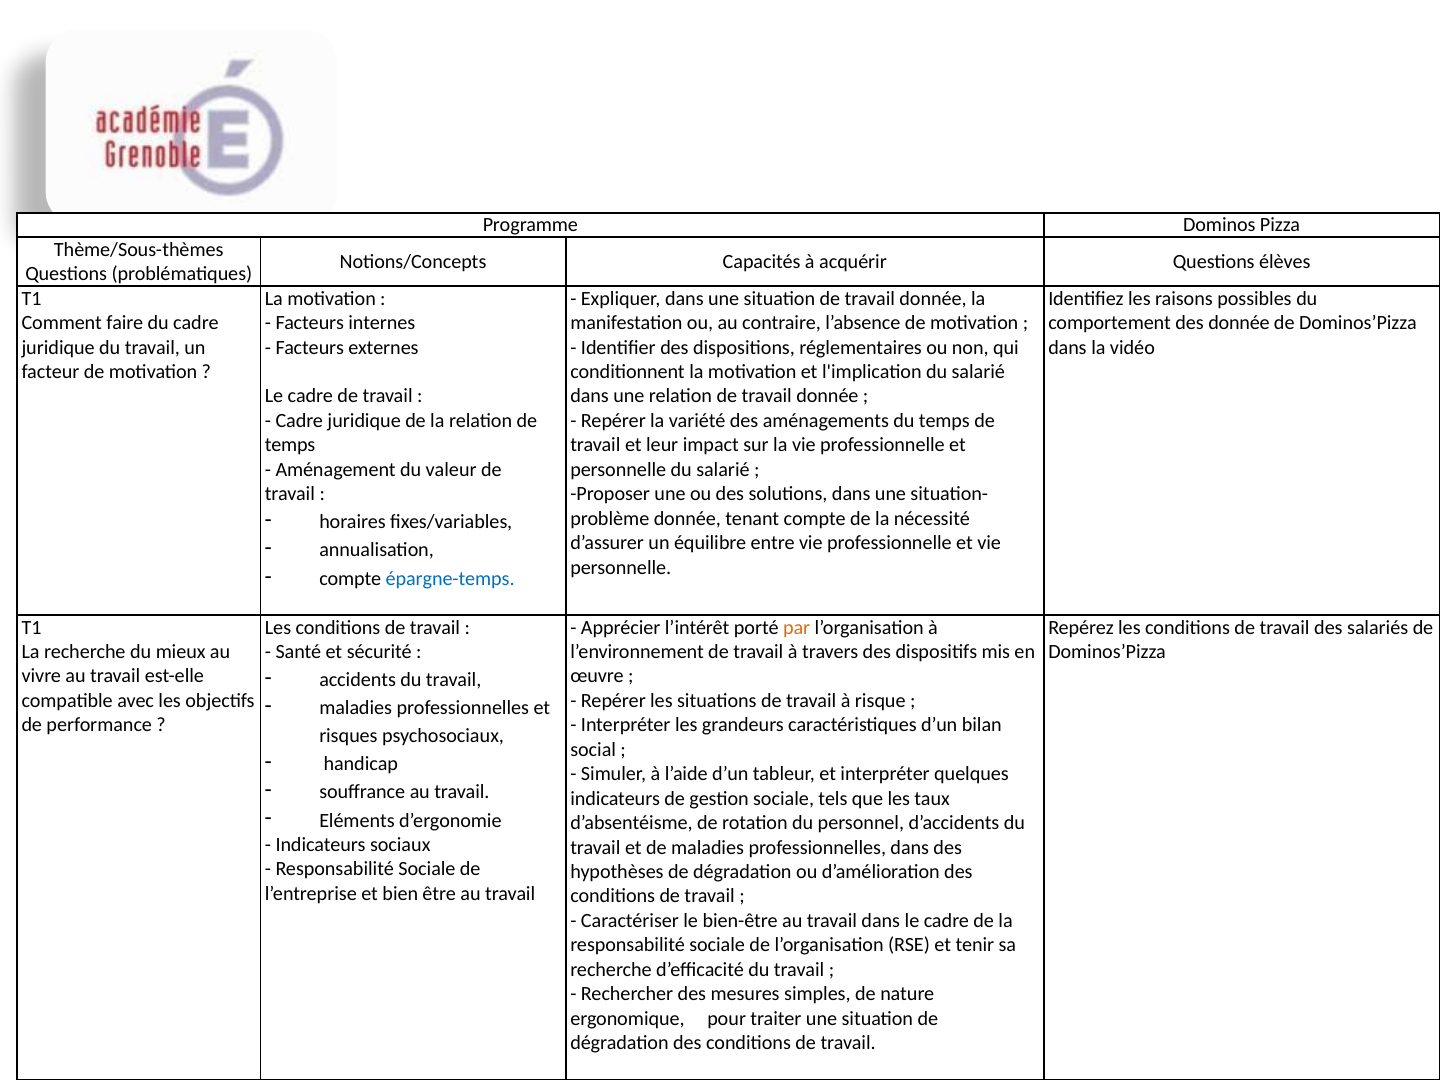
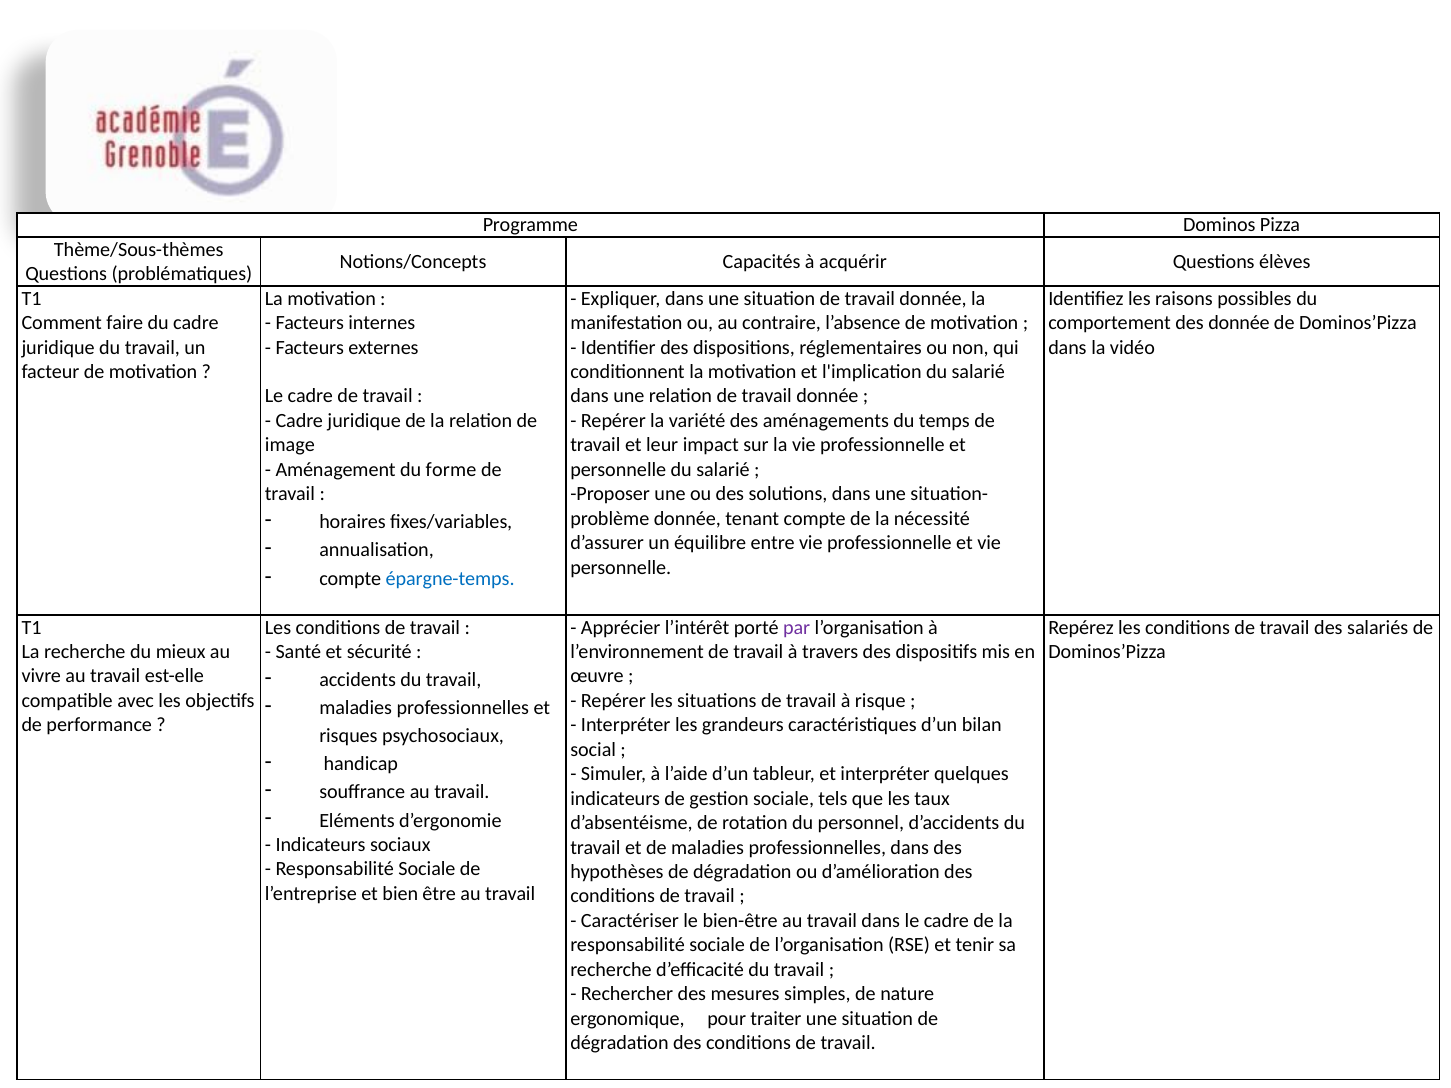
temps at (290, 445): temps -> image
valeur: valeur -> forme
par colour: orange -> purple
